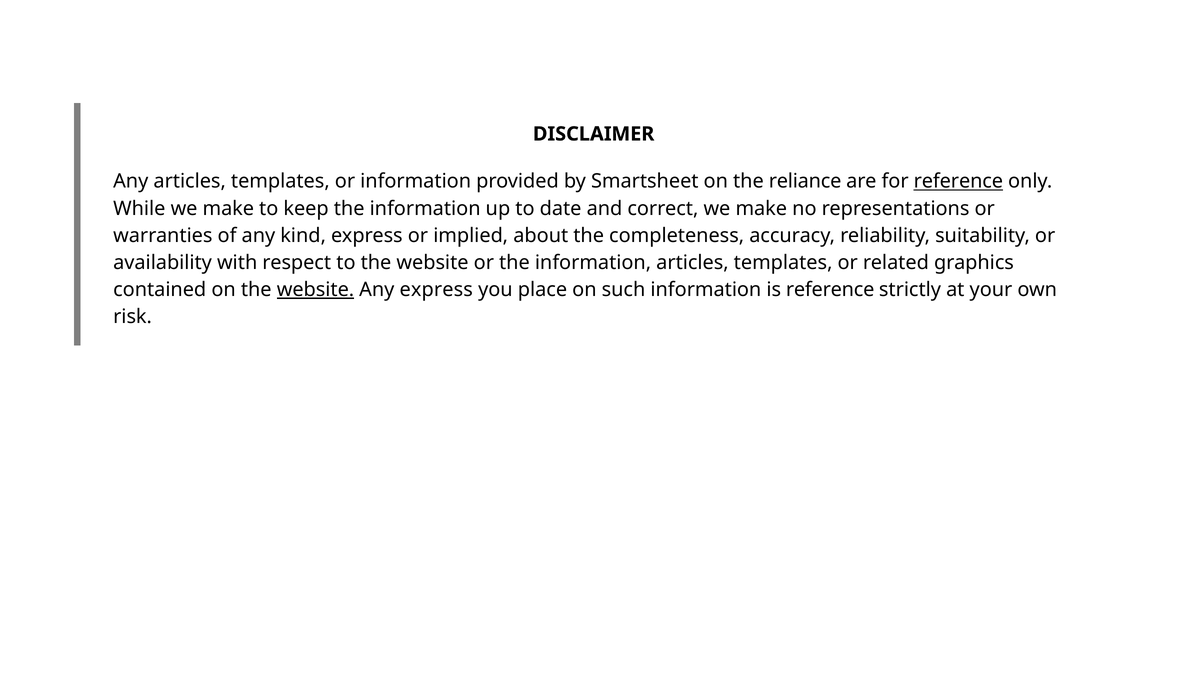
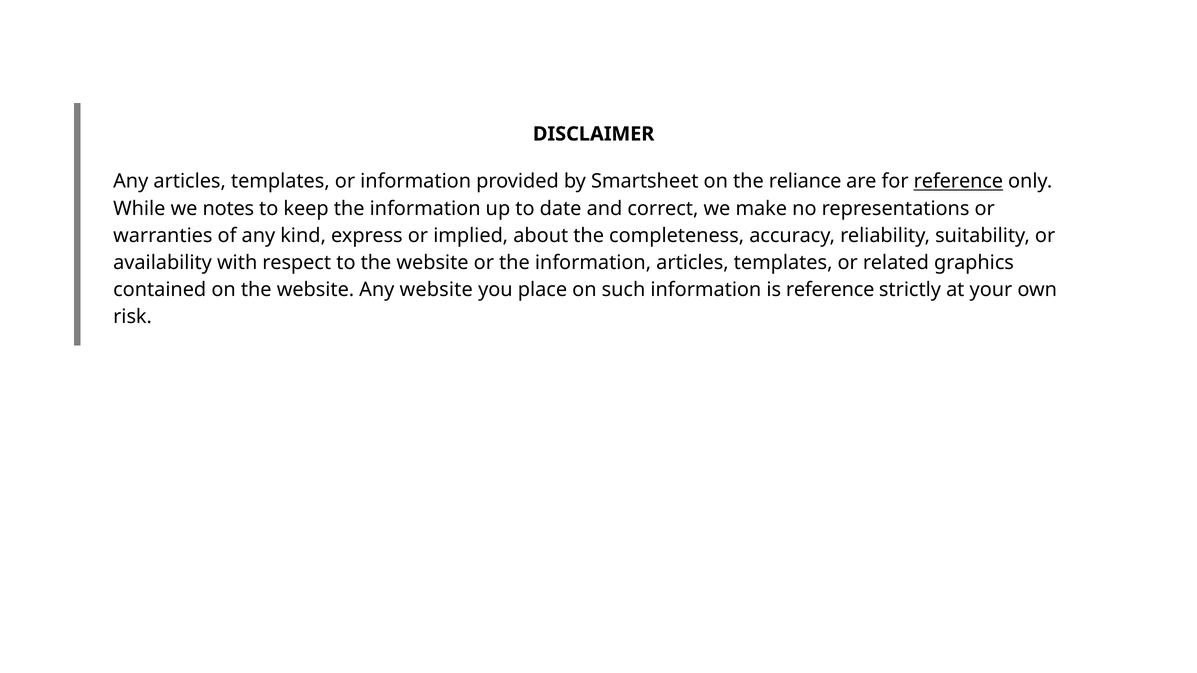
While we make: make -> notes
website at (315, 290) underline: present -> none
Any express: express -> website
